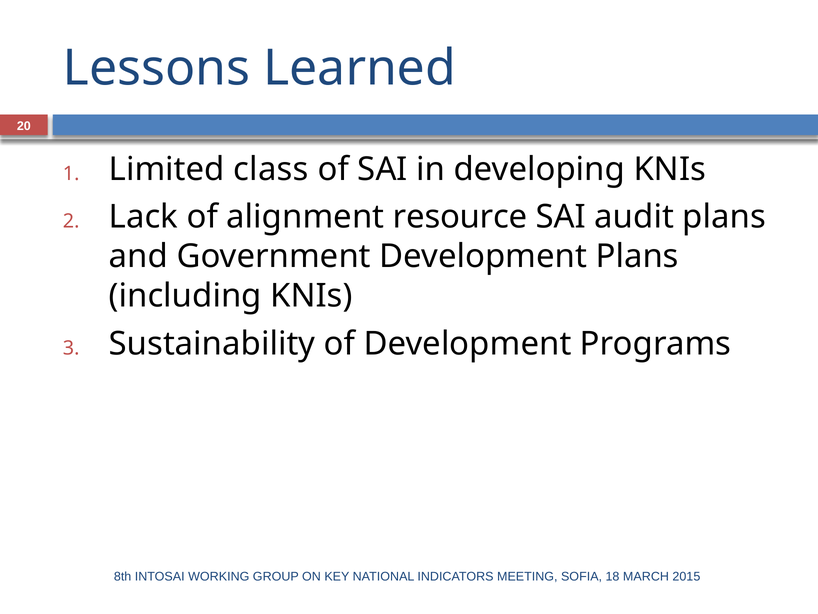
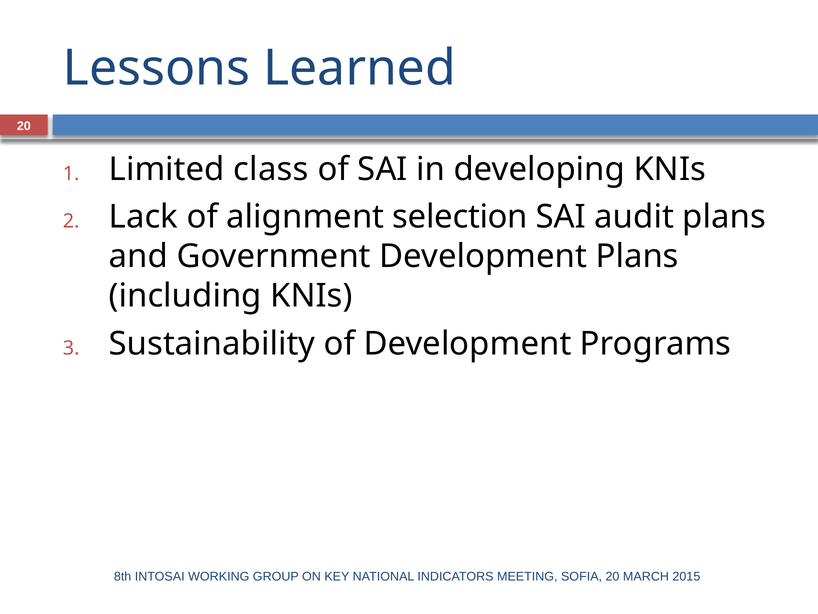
resource: resource -> selection
SOFIA 18: 18 -> 20
